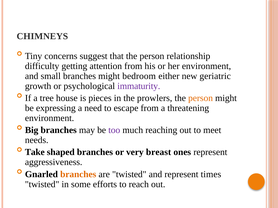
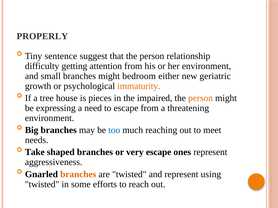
CHIMNEYS: CHIMNEYS -> PROPERLY
concerns: concerns -> sentence
immaturity colour: purple -> orange
prowlers: prowlers -> impaired
too colour: purple -> blue
very breast: breast -> escape
times: times -> using
